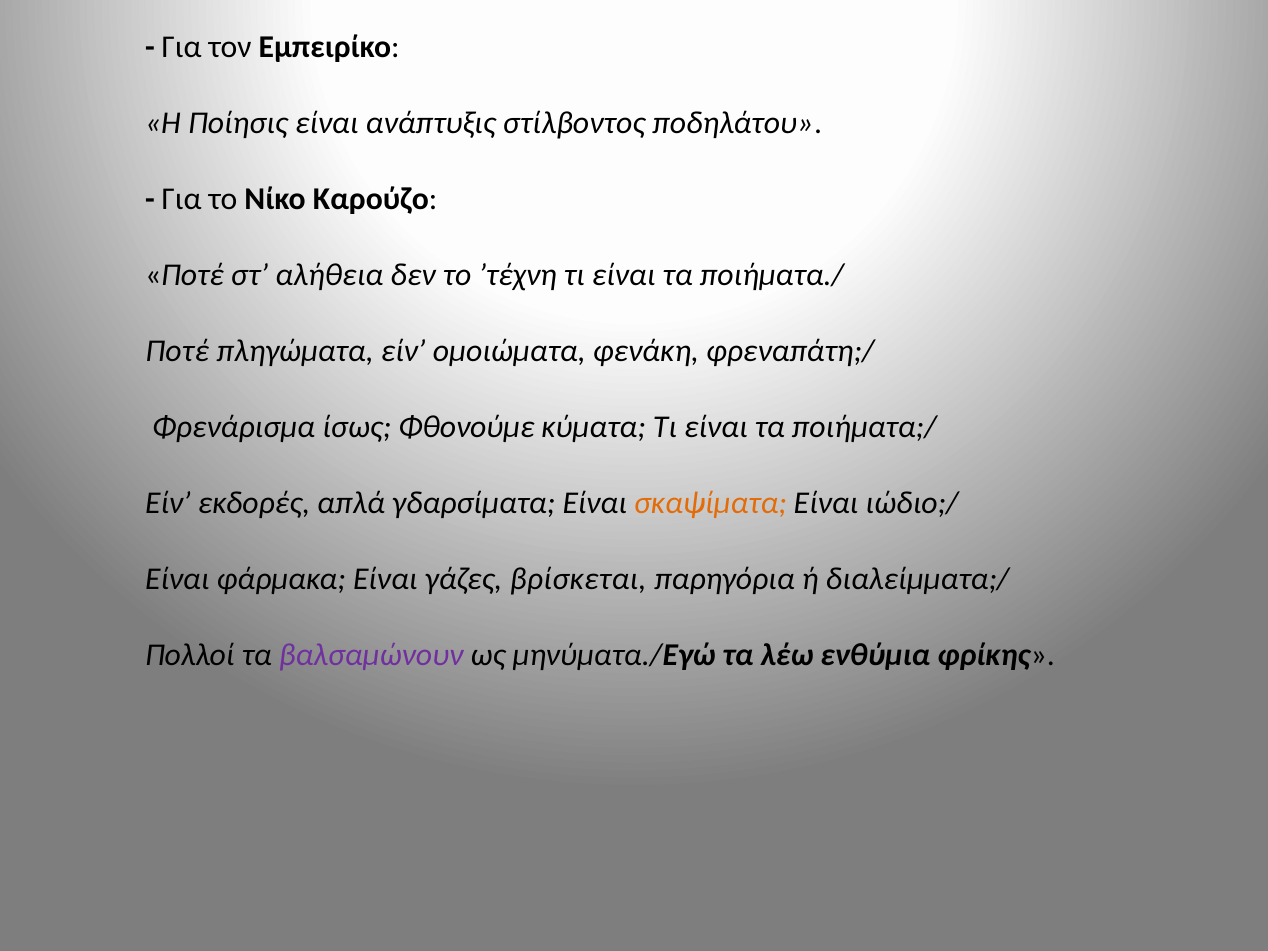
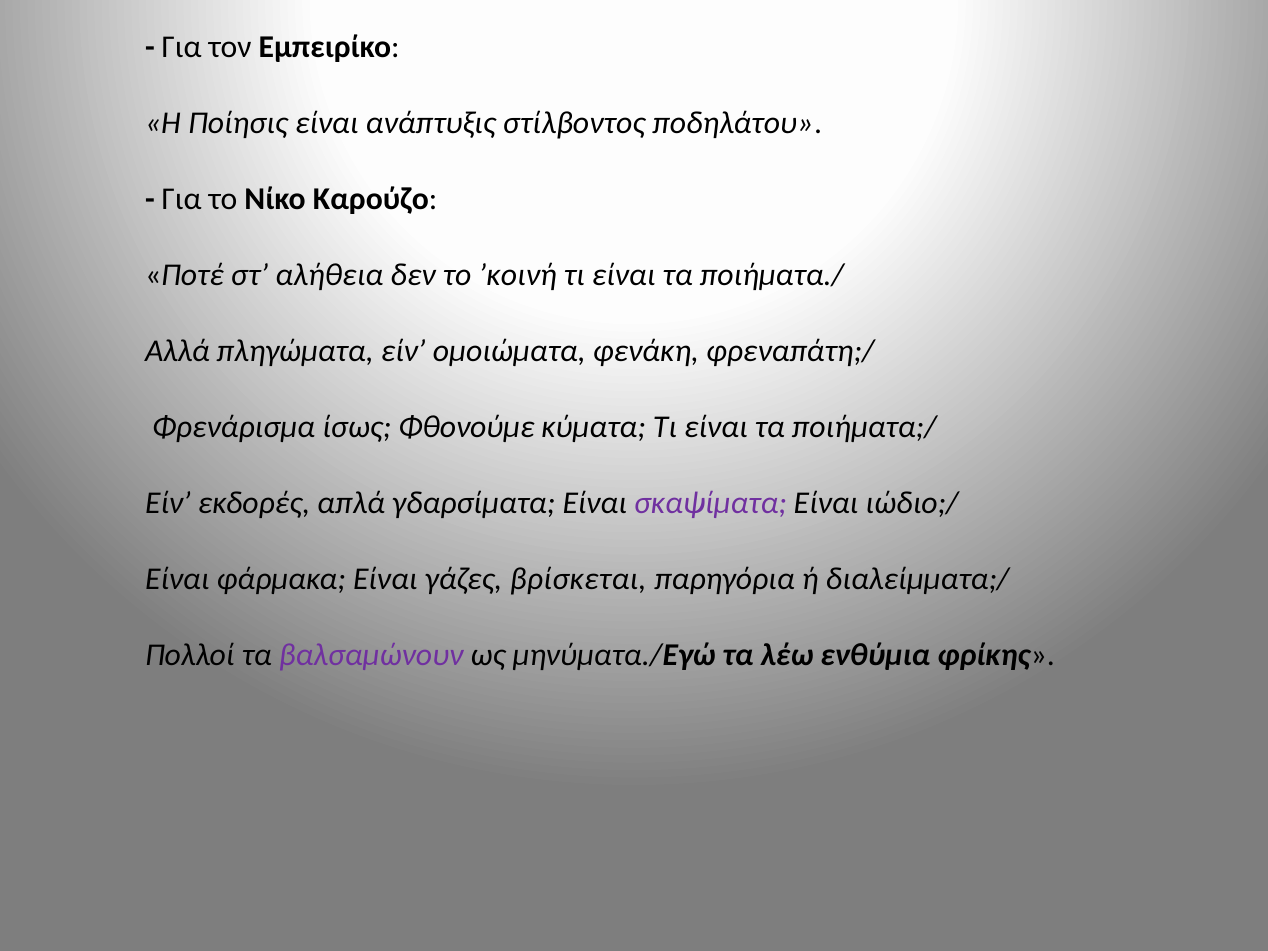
’τέχνη: ’τέχνη -> ’κοινή
Ποτέ at (177, 351): Ποτέ -> Αλλά
σκαψίματα colour: orange -> purple
